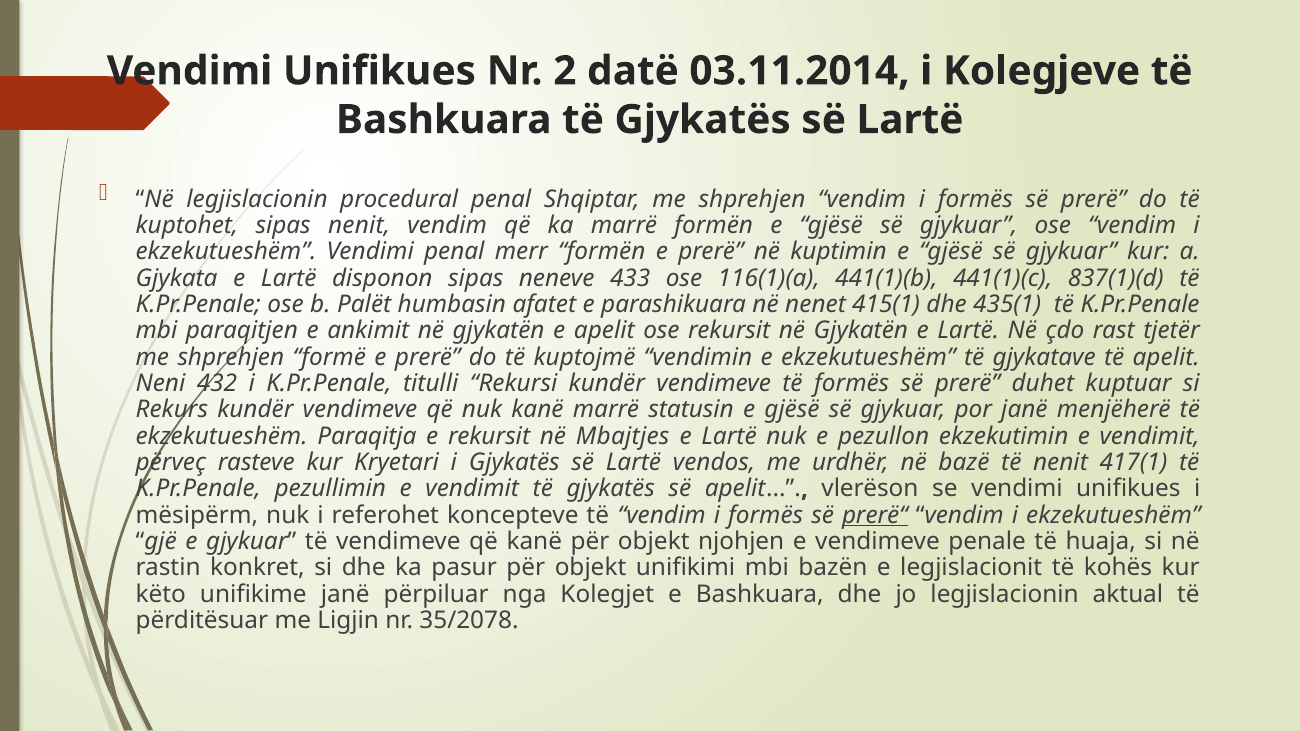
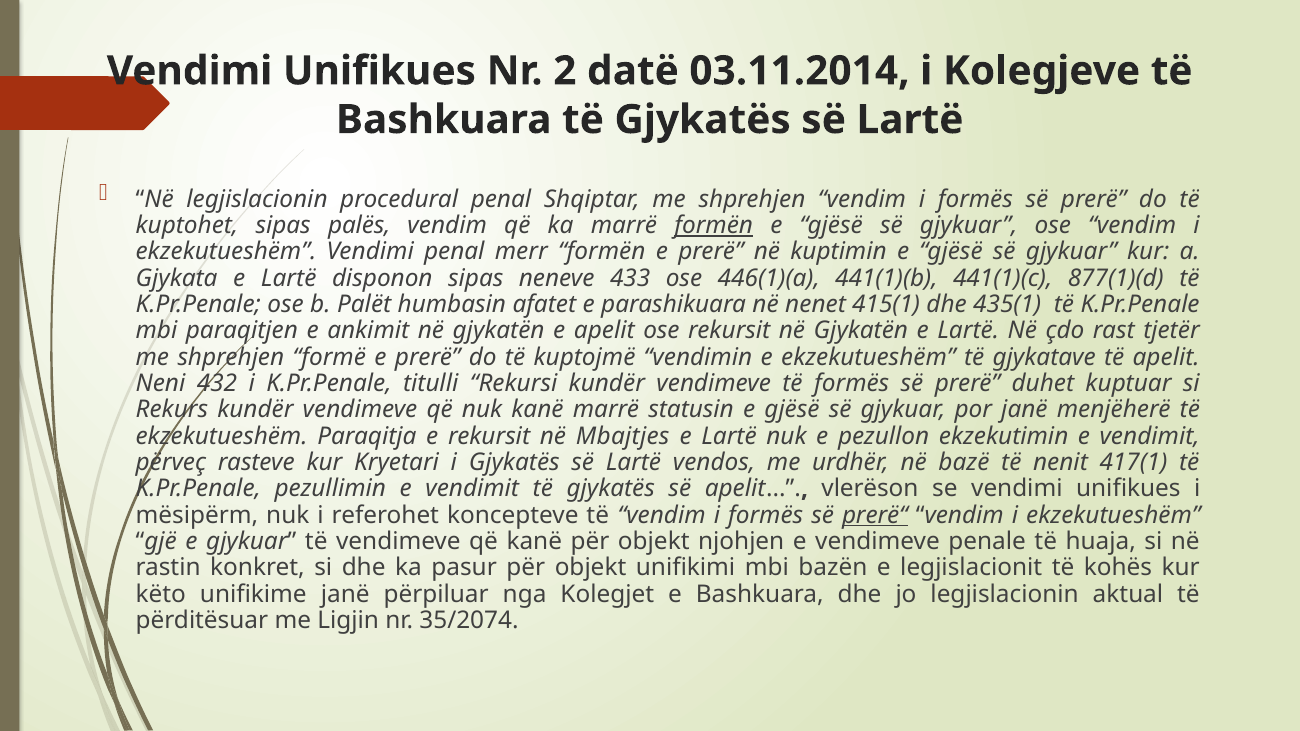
sipas nenit: nenit -> palës
formën at (714, 226) underline: none -> present
116(1)(a: 116(1)(a -> 446(1)(a
837(1)(d: 837(1)(d -> 877(1)(d
35/2078: 35/2078 -> 35/2074
